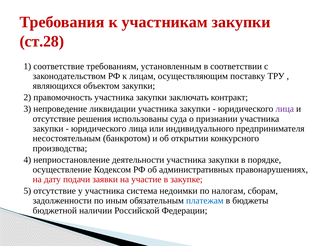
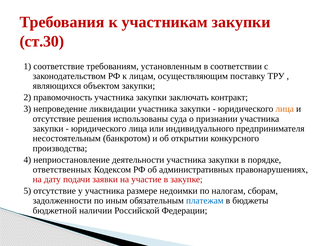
ст.28: ст.28 -> ст.30
лица at (285, 109) colour: purple -> orange
осуществление: осуществление -> ответственных
система: система -> размере
